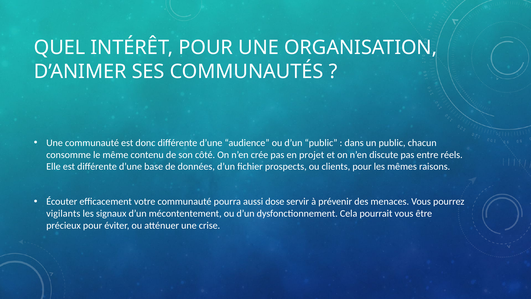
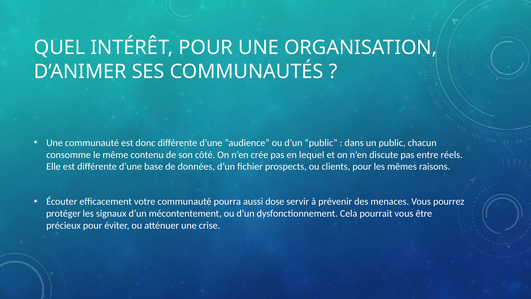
projet: projet -> lequel
vigilants: vigilants -> protéger
